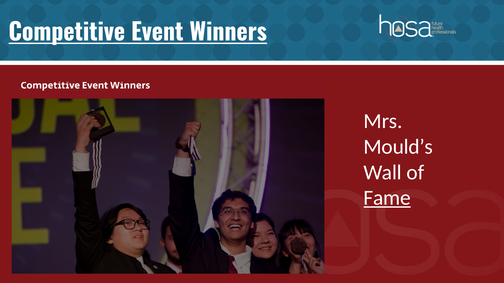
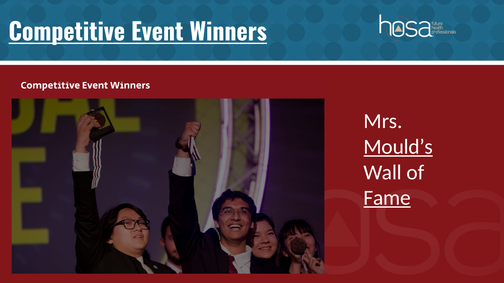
Mould’s underline: none -> present
